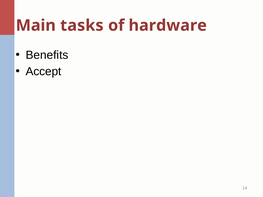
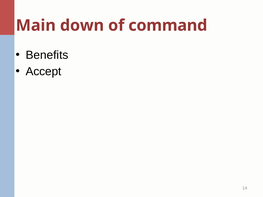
tasks: tasks -> down
hardware: hardware -> command
